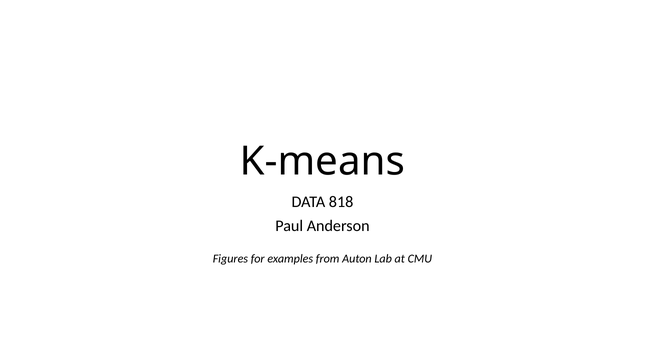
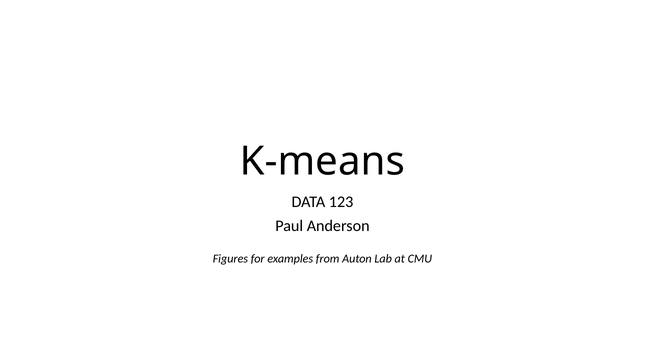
818: 818 -> 123
